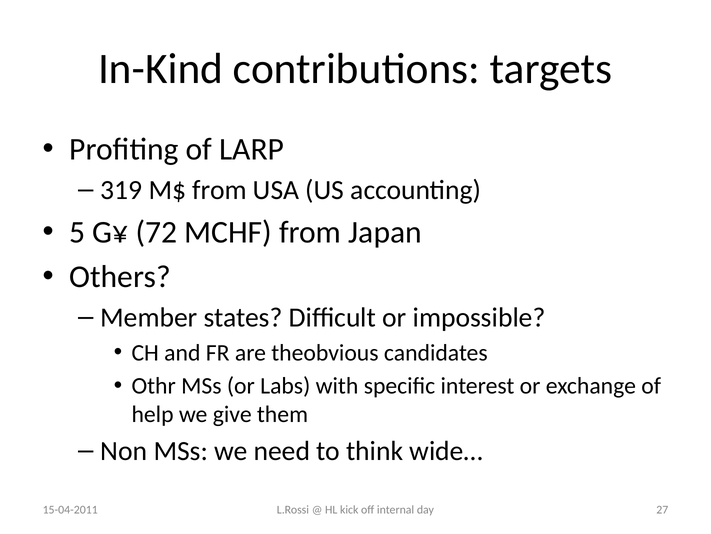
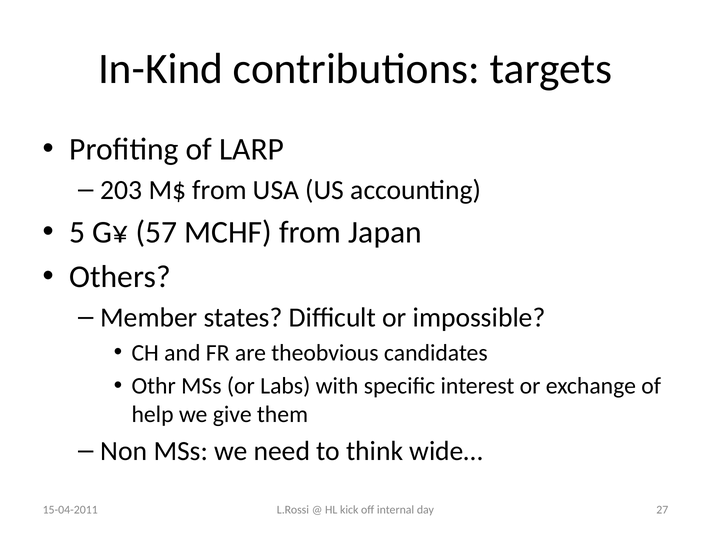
319: 319 -> 203
72: 72 -> 57
